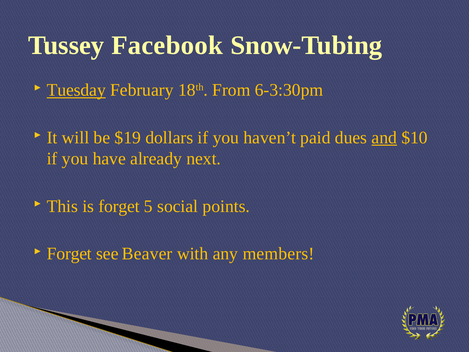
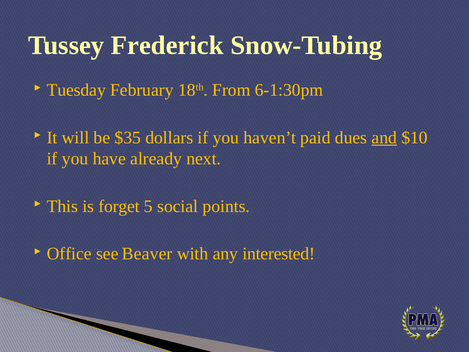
Facebook: Facebook -> Frederick
Tuesday underline: present -> none
6-3:30pm: 6-3:30pm -> 6-1:30pm
$19: $19 -> $35
Forget at (69, 254): Forget -> Office
members: members -> interested
